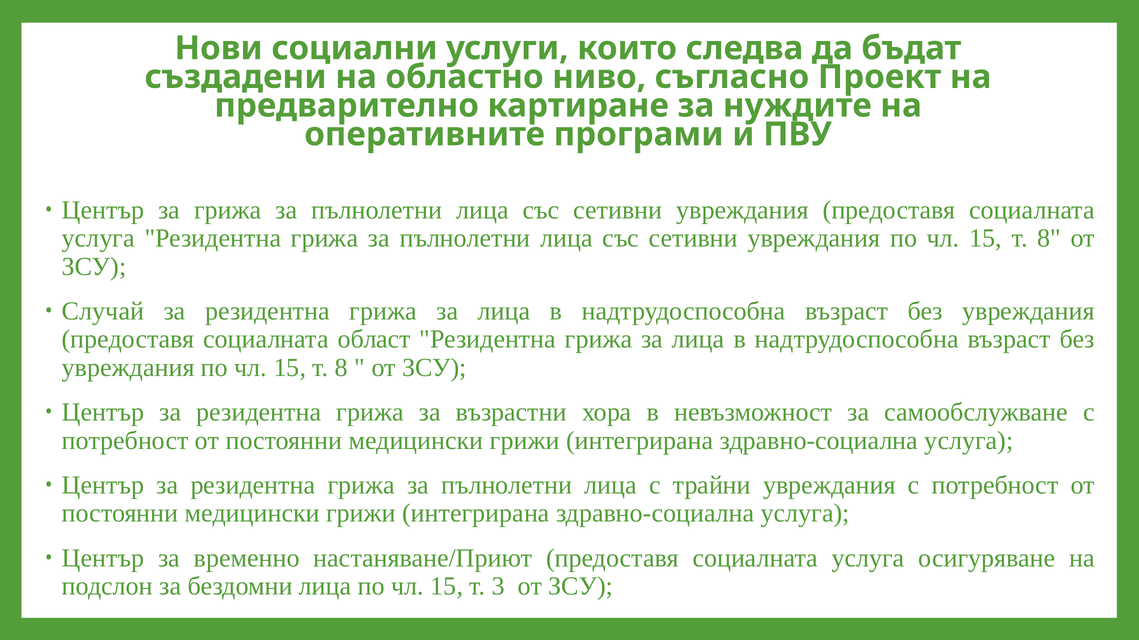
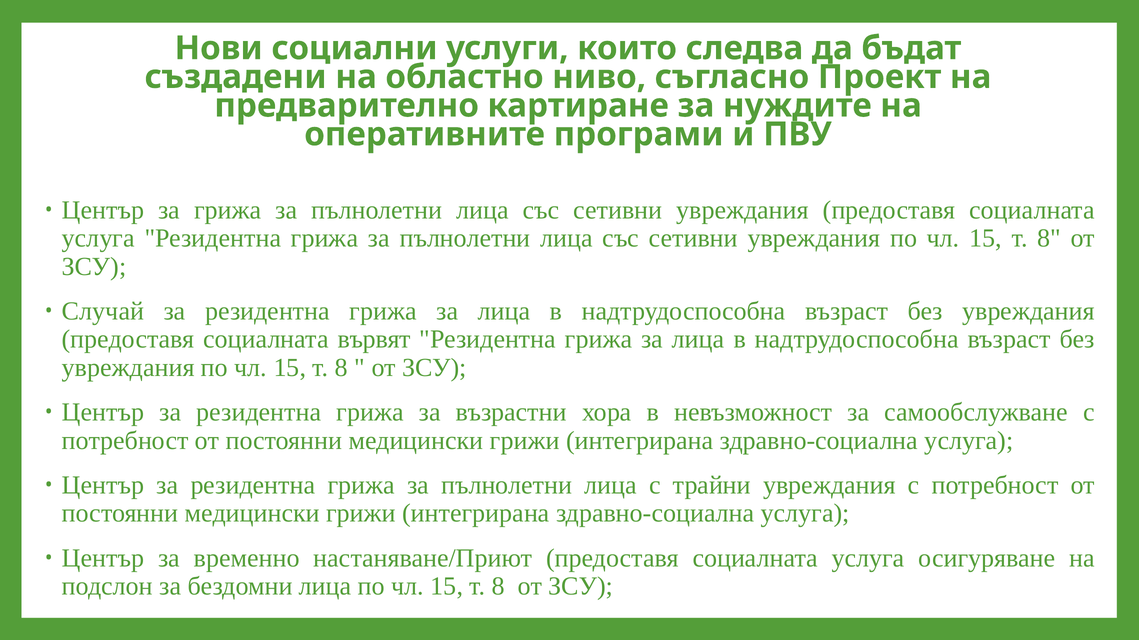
област: област -> вървят
3 at (498, 587): 3 -> 8
